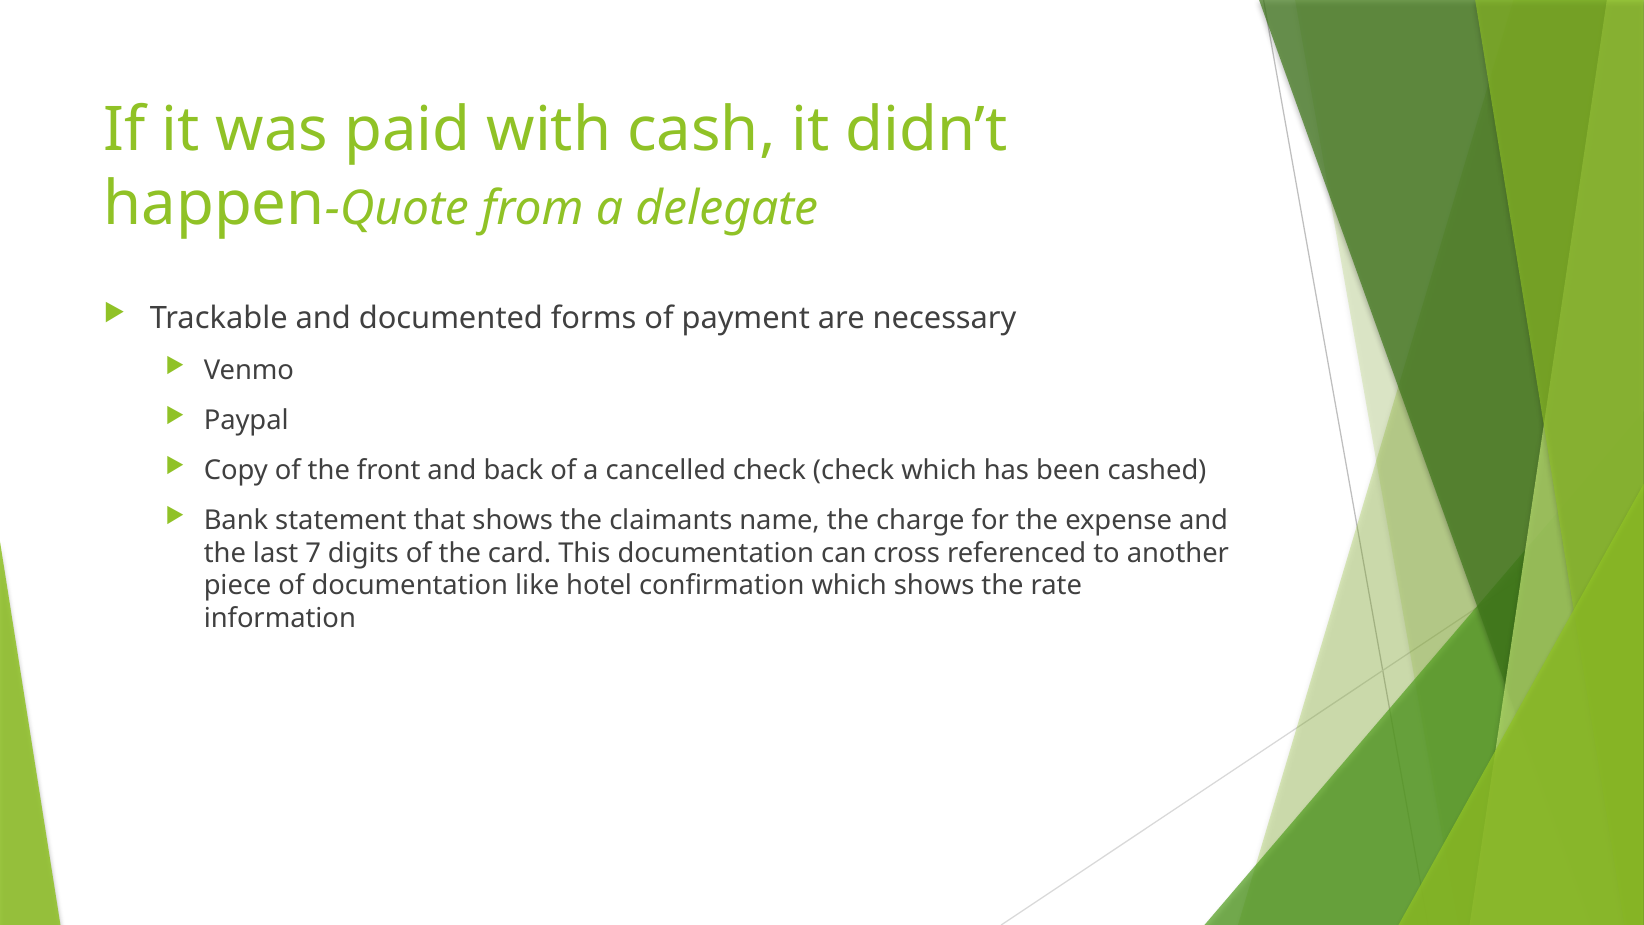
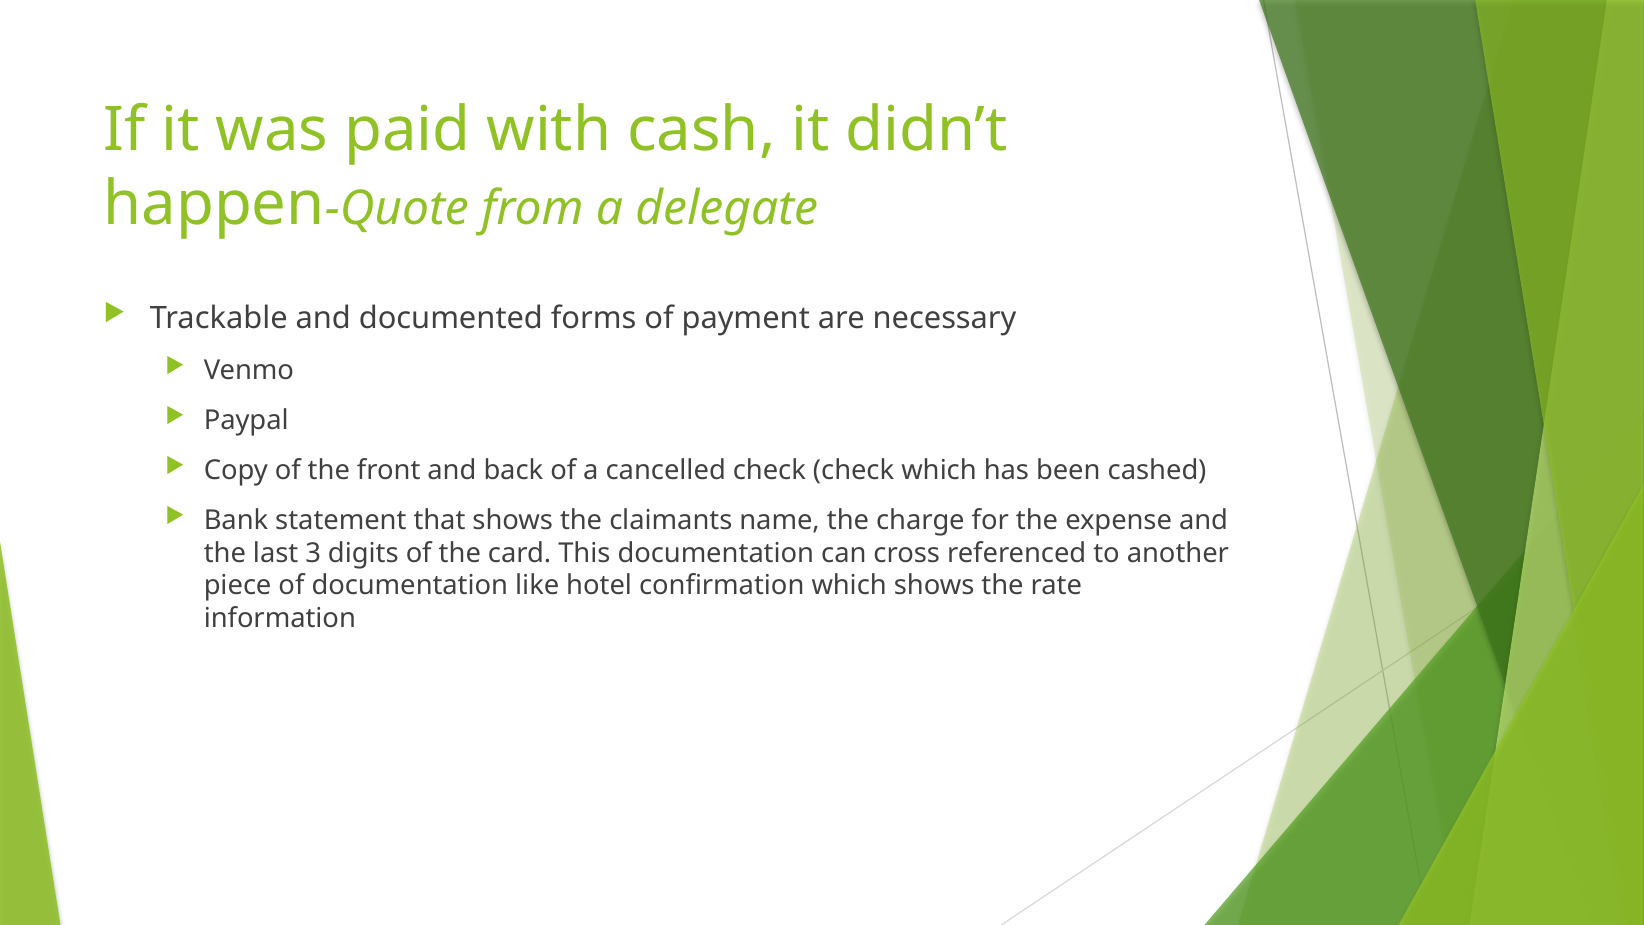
7: 7 -> 3
